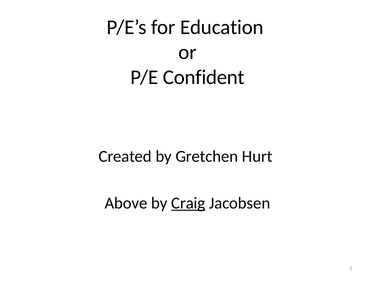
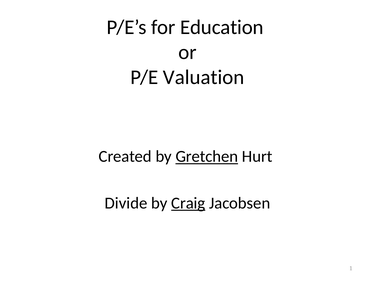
Confident: Confident -> Valuation
Gretchen underline: none -> present
Above: Above -> Divide
